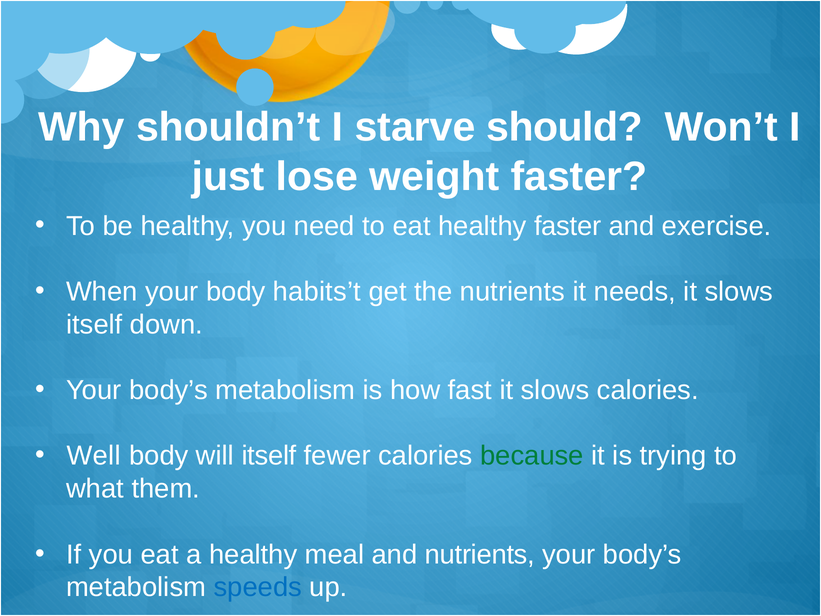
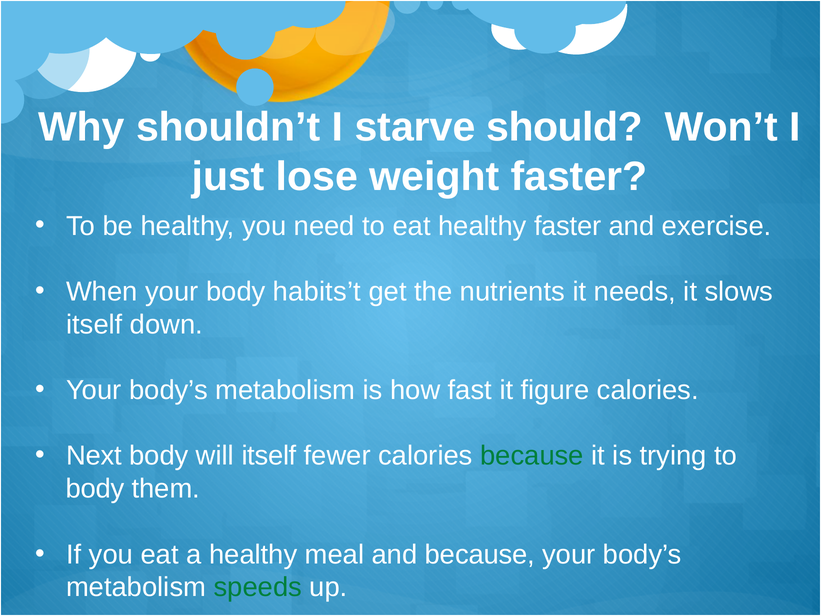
fast it slows: slows -> figure
Well: Well -> Next
what at (95, 489): what -> body
and nutrients: nutrients -> because
speeds colour: blue -> green
